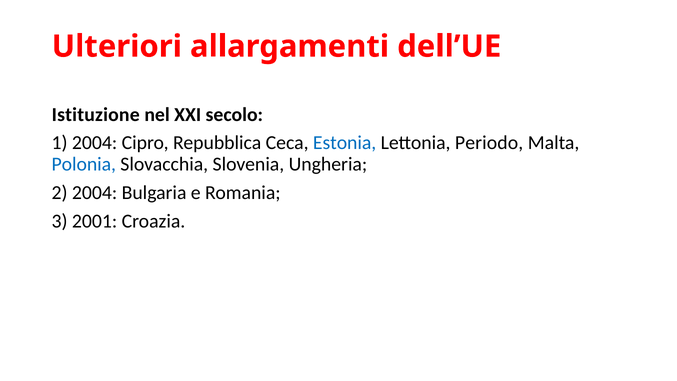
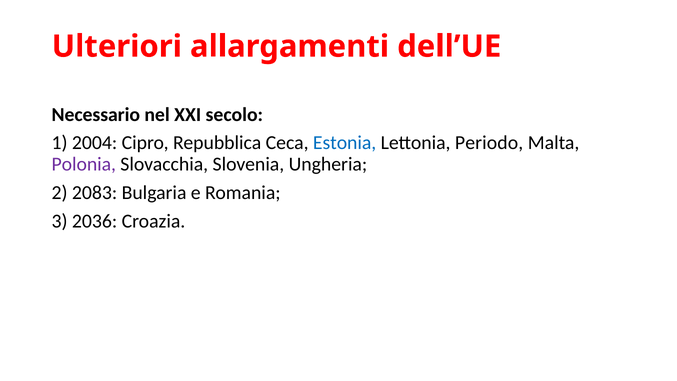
Istituzione: Istituzione -> Necessario
Polonia colour: blue -> purple
2 2004: 2004 -> 2083
2001: 2001 -> 2036
